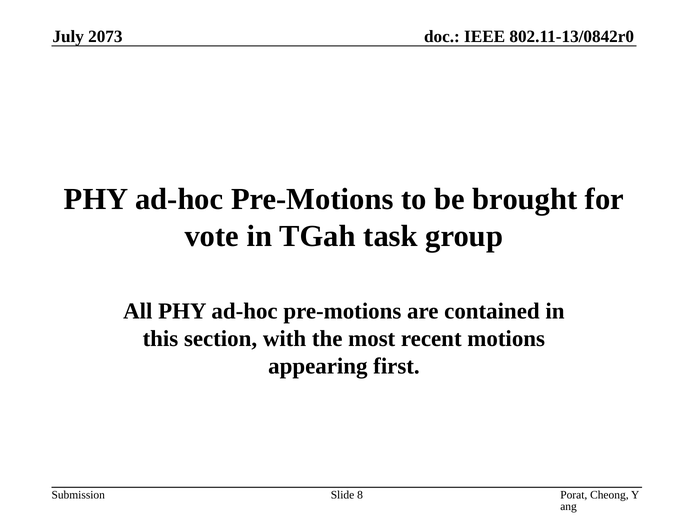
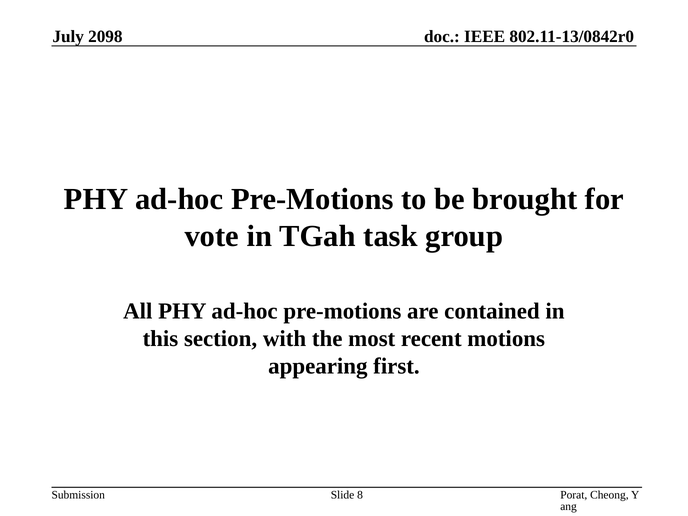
2073: 2073 -> 2098
